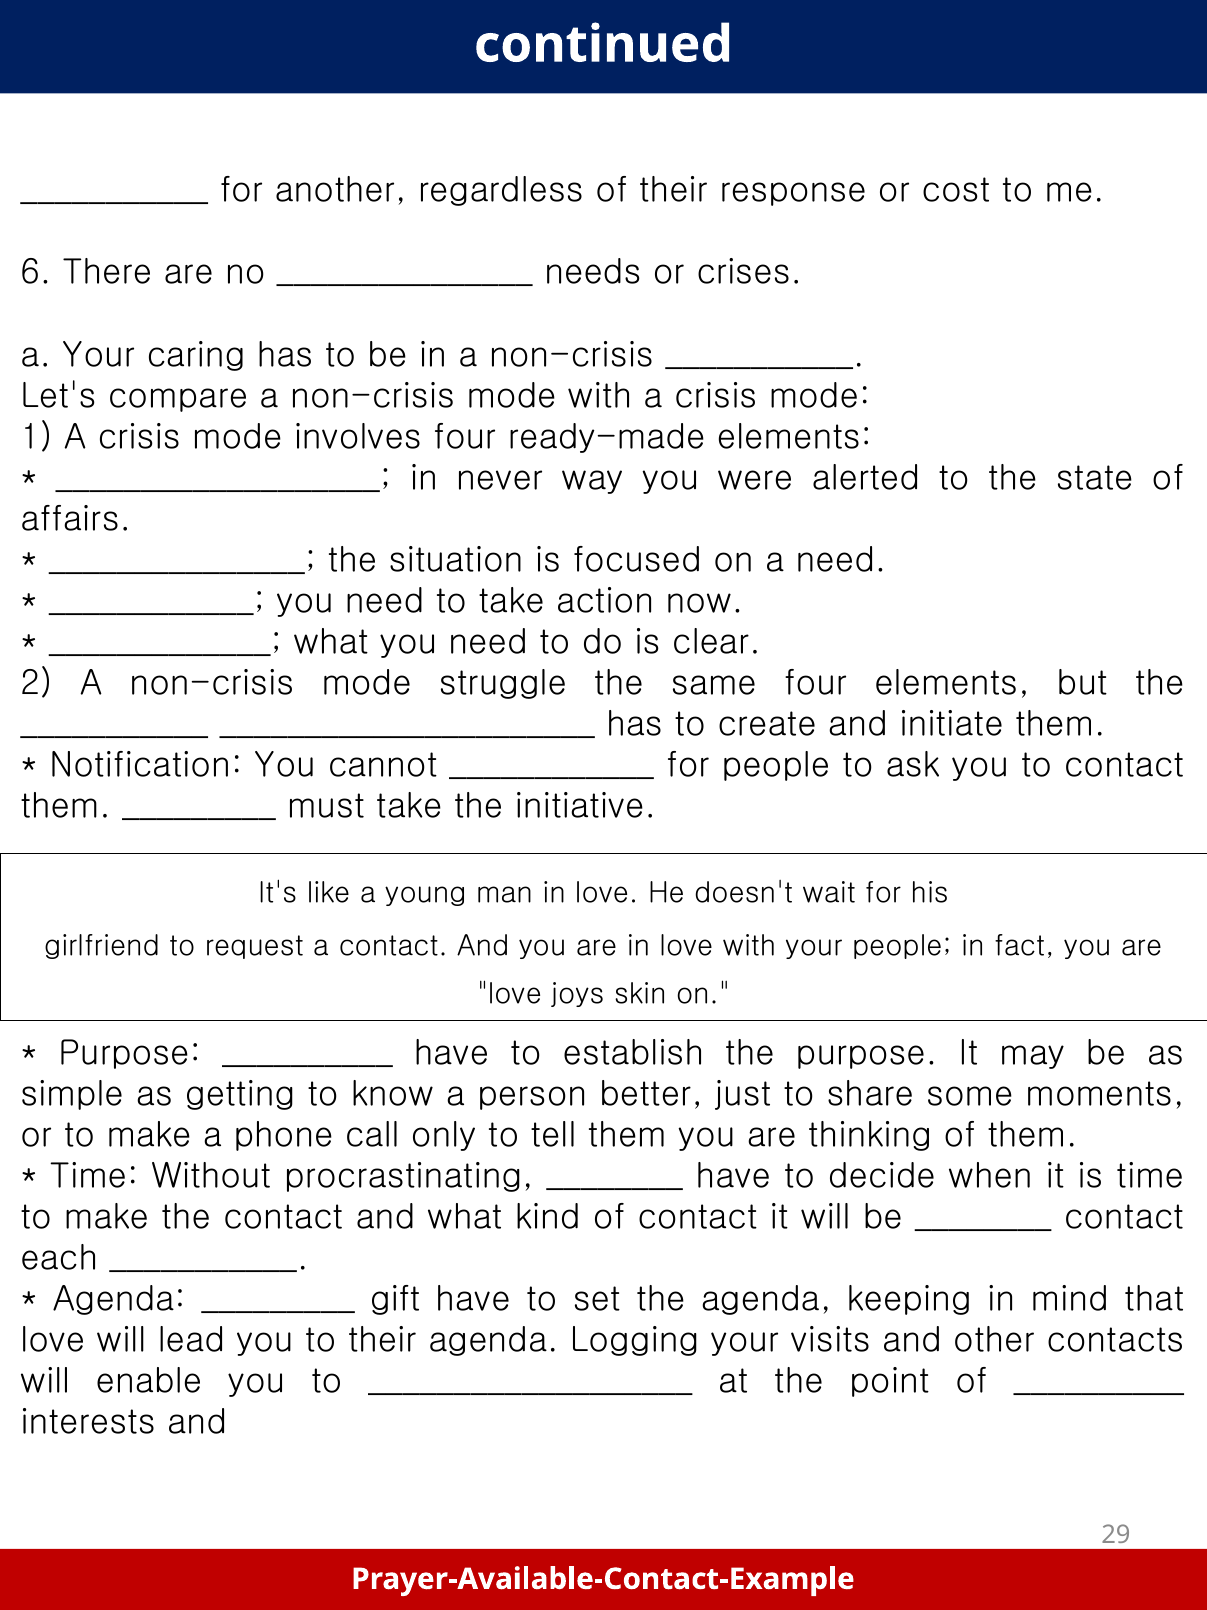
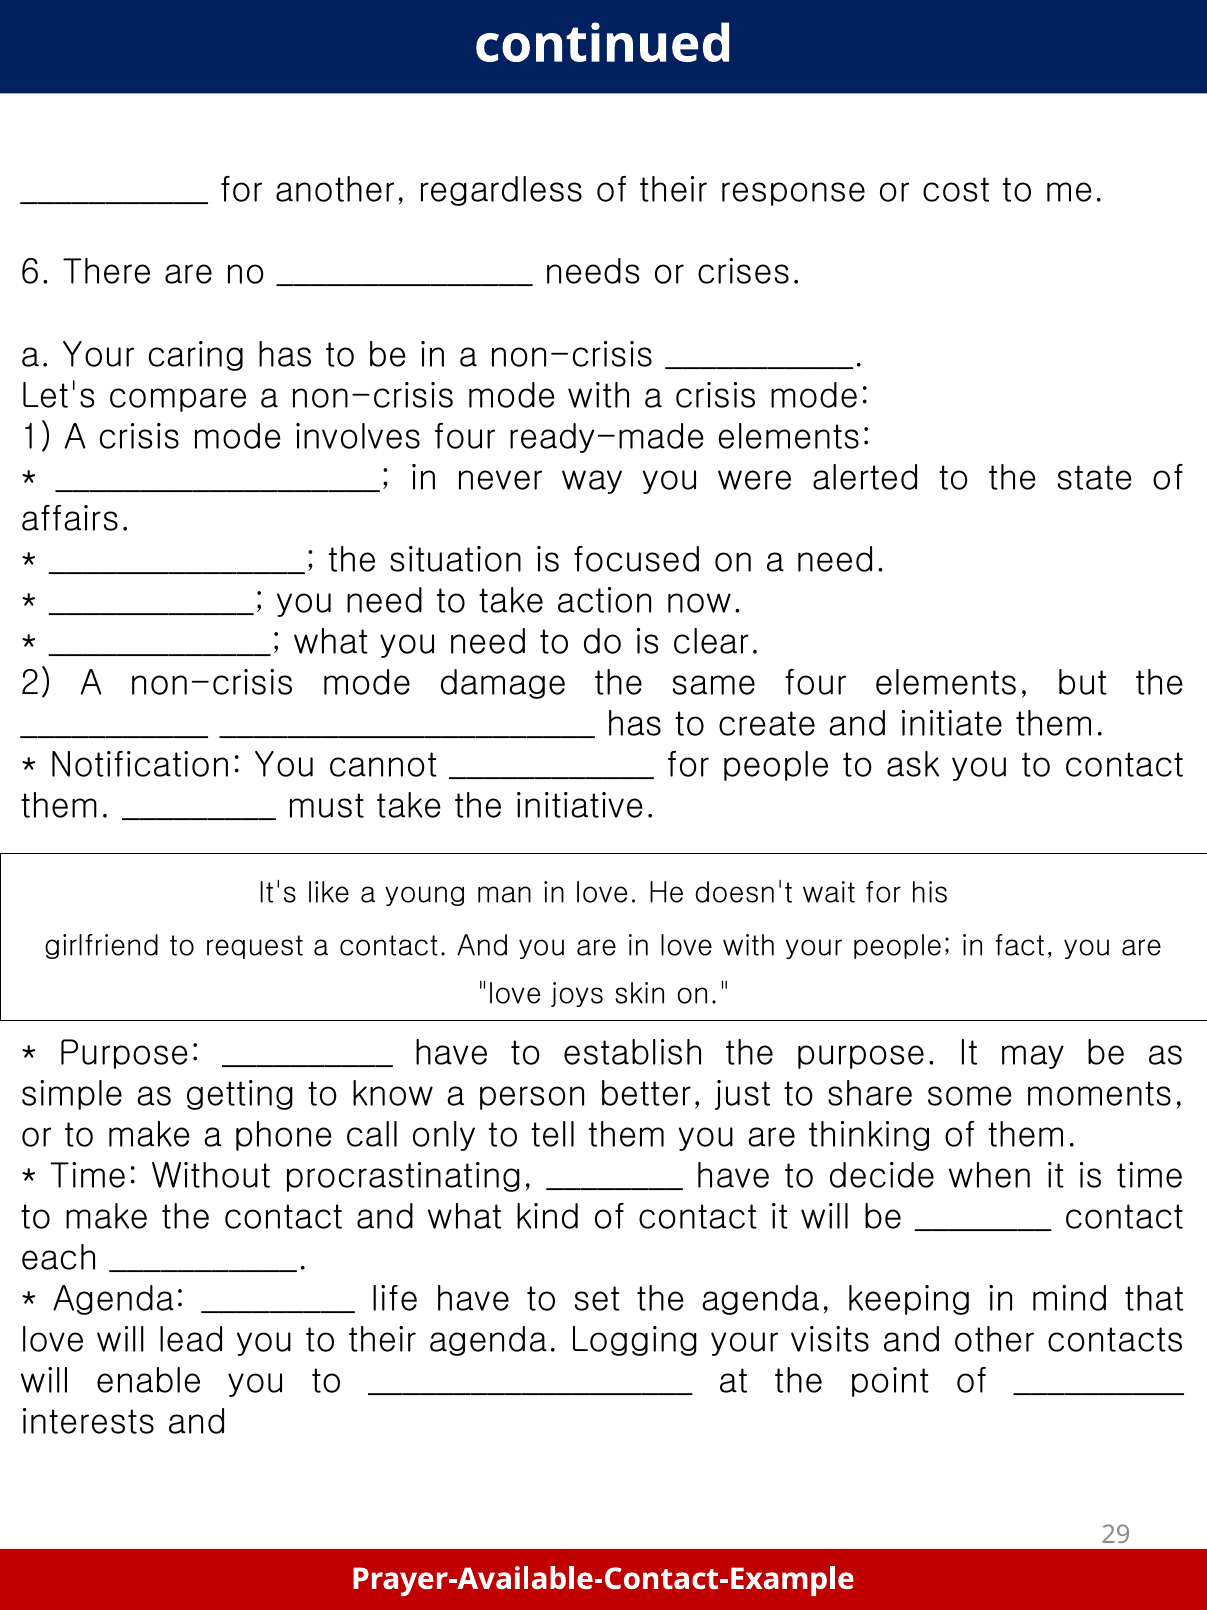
struggle: struggle -> damage
gift: gift -> life
